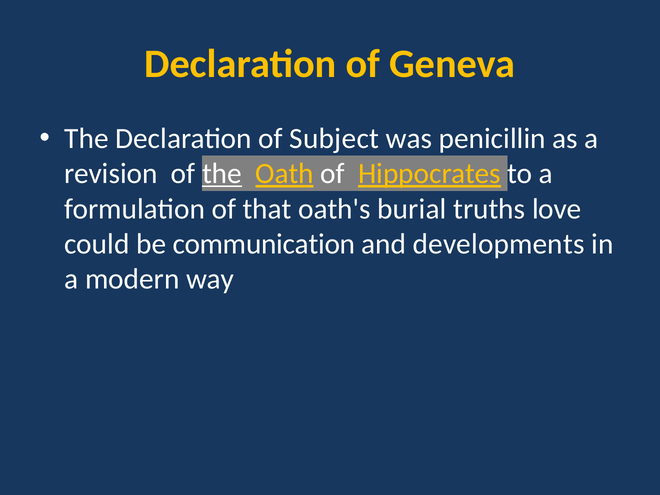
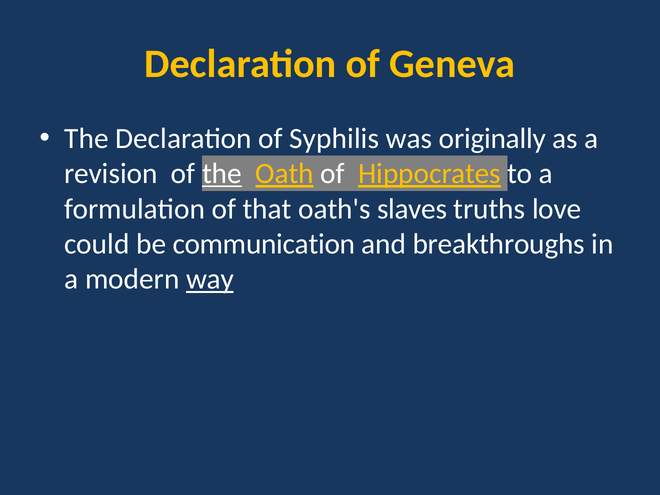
Subject: Subject -> Syphilis
penicillin: penicillin -> originally
burial: burial -> slaves
developments: developments -> breakthroughs
way underline: none -> present
